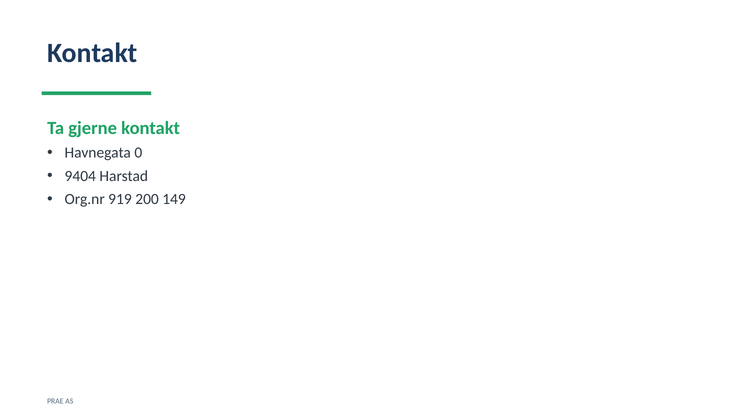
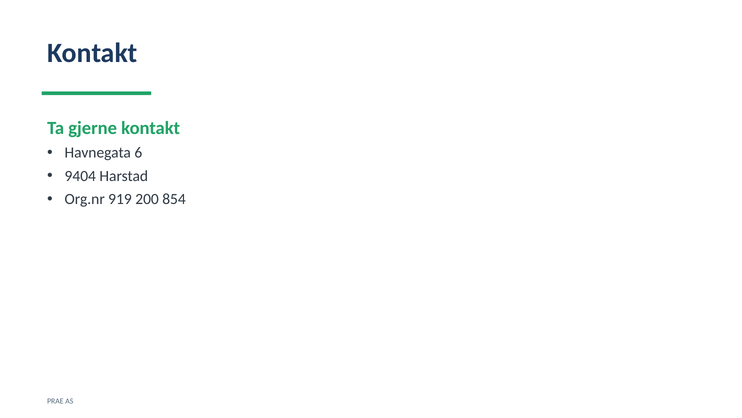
0: 0 -> 6
149: 149 -> 854
